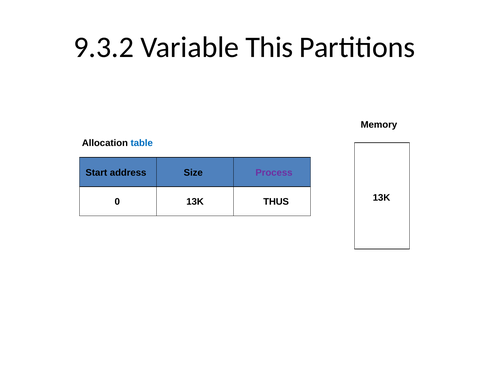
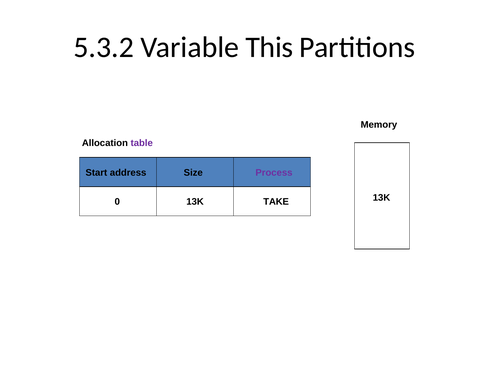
9.3.2: 9.3.2 -> 5.3.2
table colour: blue -> purple
THUS: THUS -> TAKE
